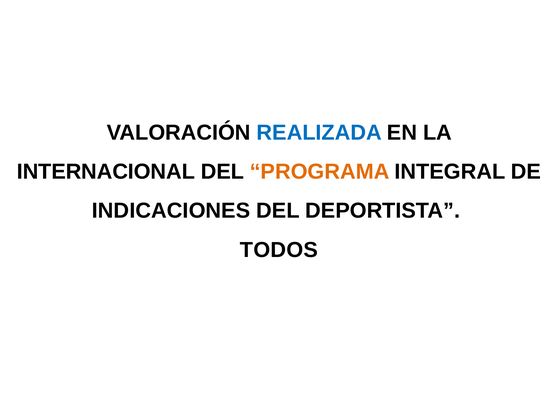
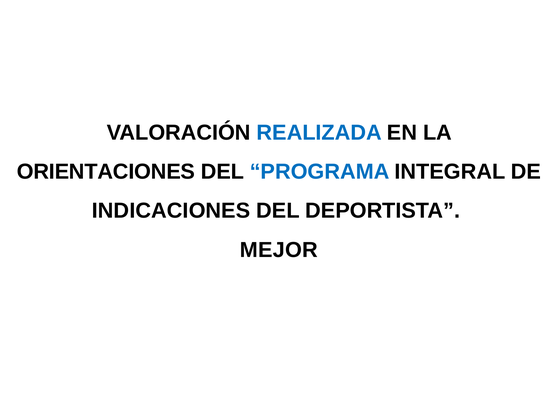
INTERNACIONAL: INTERNACIONAL -> ORIENTACIONES
PROGRAMA colour: orange -> blue
TODOS: TODOS -> MEJOR
